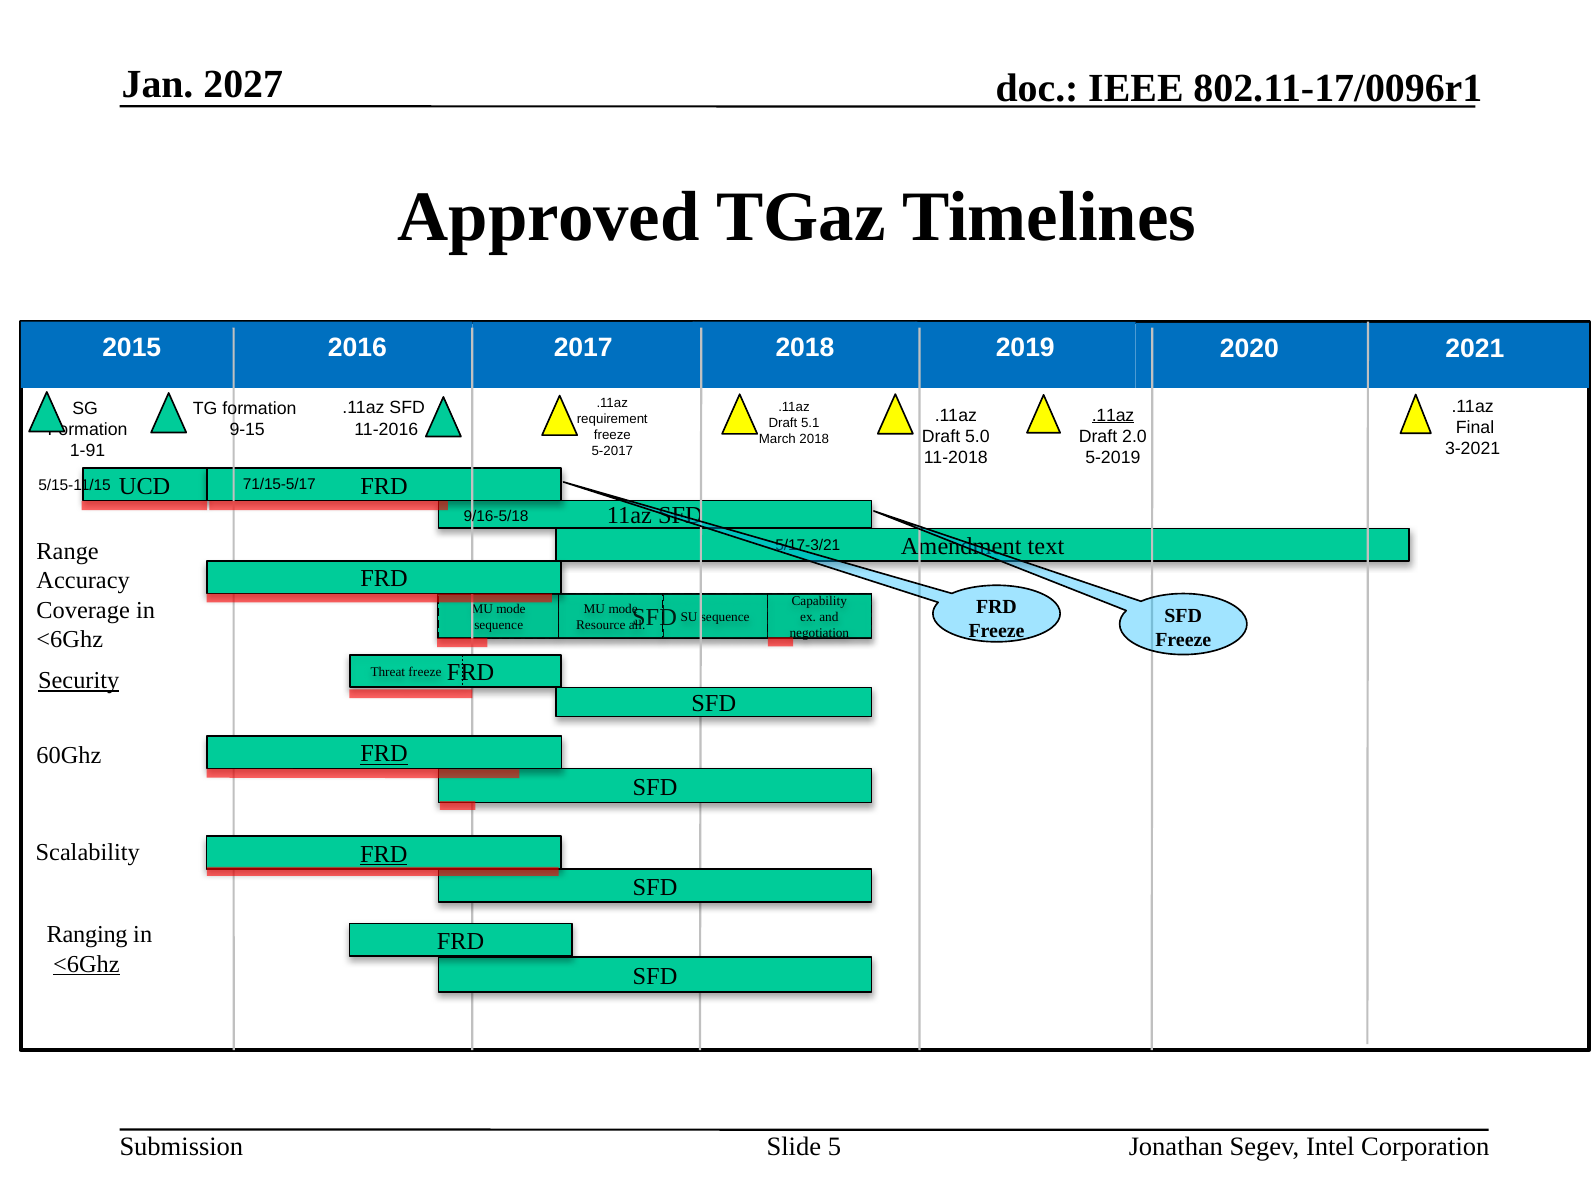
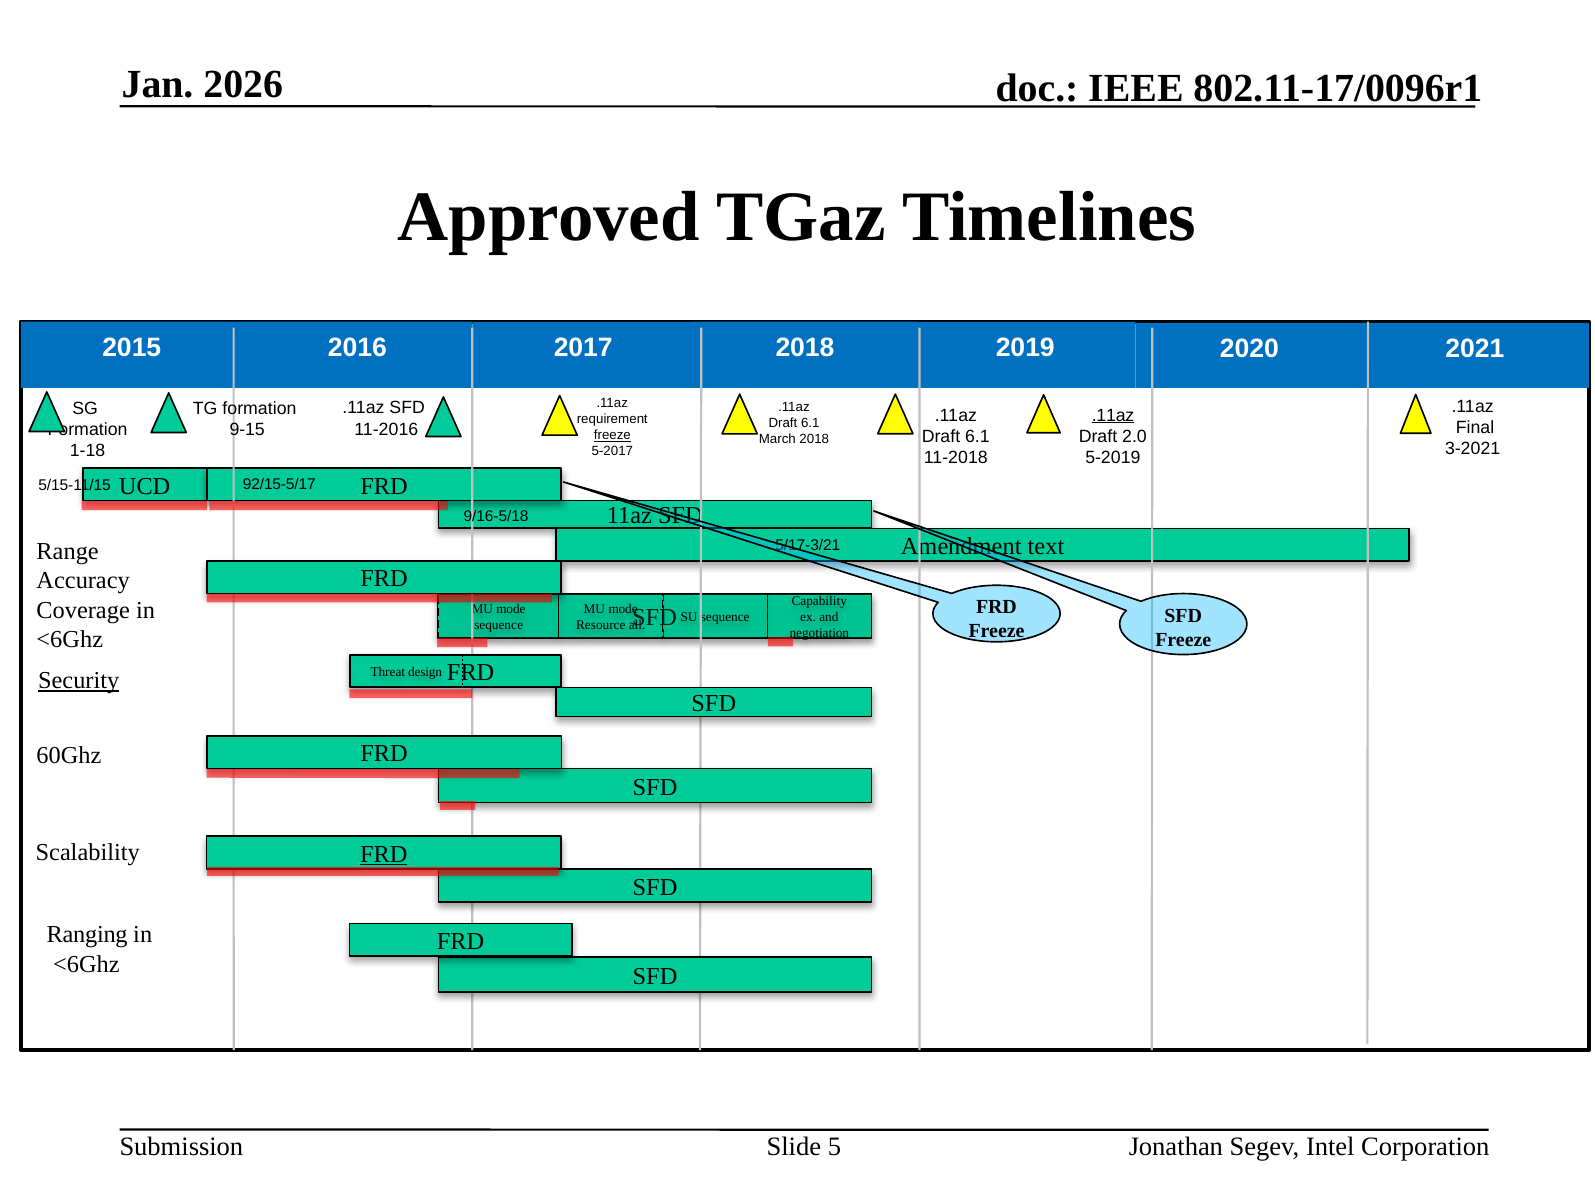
2027: 2027 -> 2026
5.1 at (810, 423): 5.1 -> 6.1
5.0 at (977, 436): 5.0 -> 6.1
freeze at (612, 435) underline: none -> present
1-91: 1-91 -> 1-18
71/15-5/17: 71/15-5/17 -> 92/15-5/17
Threat freeze: freeze -> design
FRD at (384, 754) underline: present -> none
<6Ghz at (86, 964) underline: present -> none
